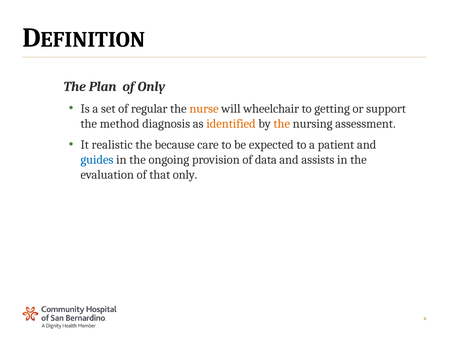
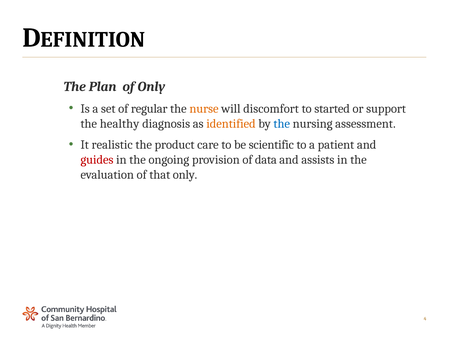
wheelchair: wheelchair -> discomfort
getting: getting -> started
method: method -> healthy
the at (282, 123) colour: orange -> blue
because: because -> product
expected: expected -> scientific
guides colour: blue -> red
